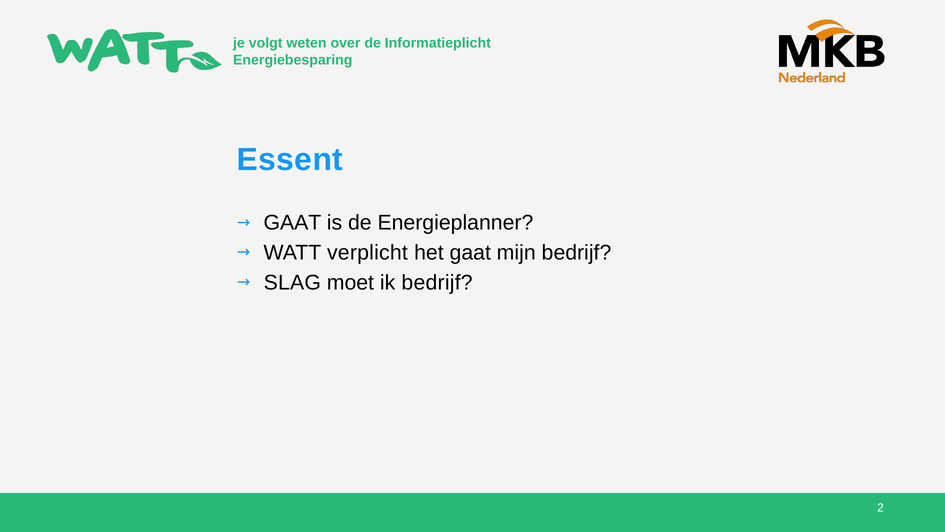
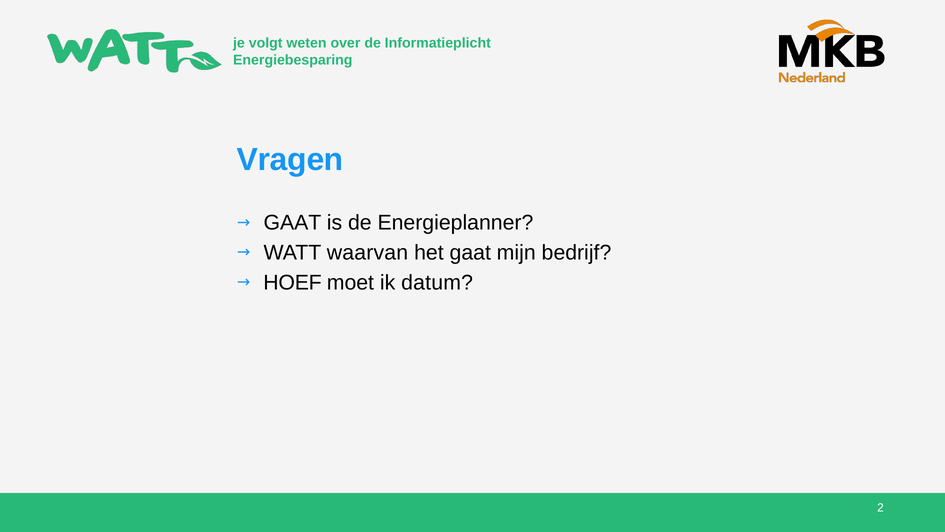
Essent: Essent -> Vragen
verplicht: verplicht -> waarvan
SLAG: SLAG -> HOEF
ik bedrijf: bedrijf -> datum
